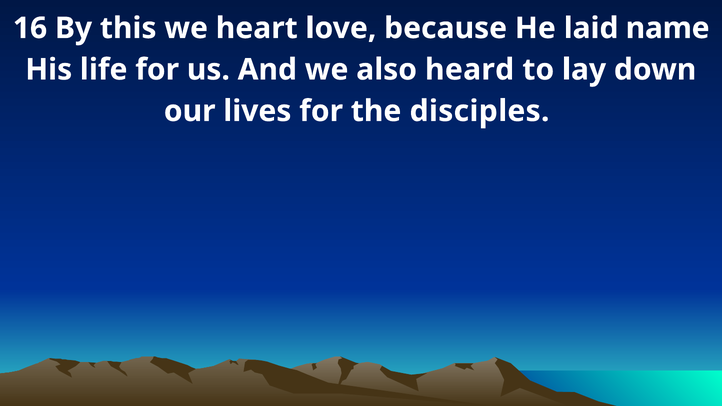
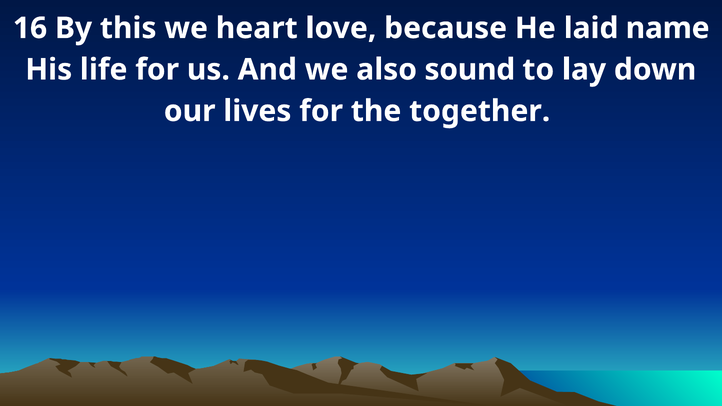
heard: heard -> sound
disciples: disciples -> together
